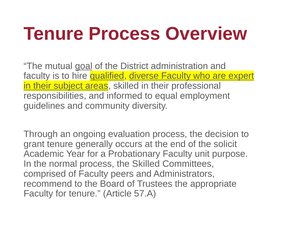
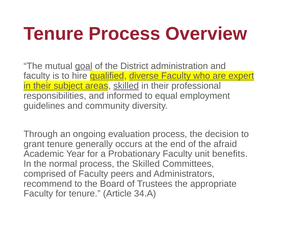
skilled at (126, 86) underline: none -> present
solicit: solicit -> afraid
purpose: purpose -> benefits
57.A: 57.A -> 34.A
